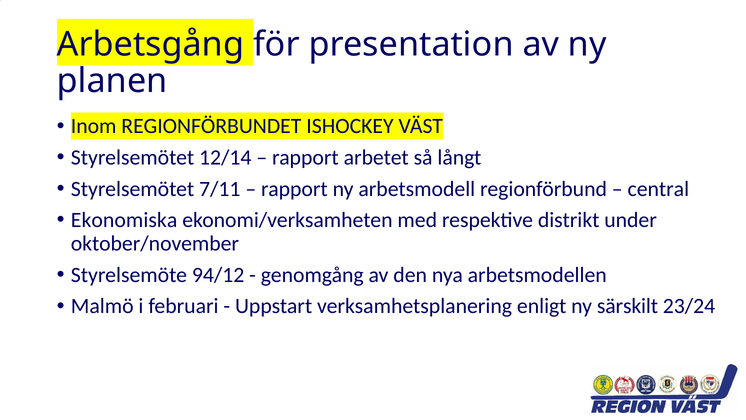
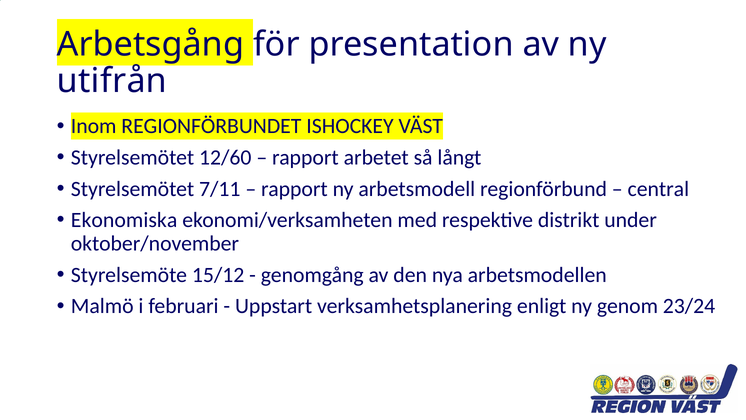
planen: planen -> utifrån
12/14: 12/14 -> 12/60
94/12: 94/12 -> 15/12
särskilt: särskilt -> genom
